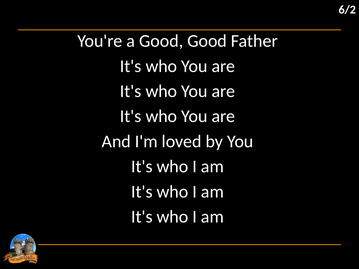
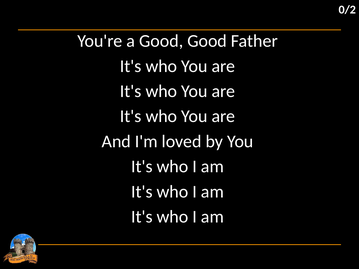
6/2: 6/2 -> 0/2
